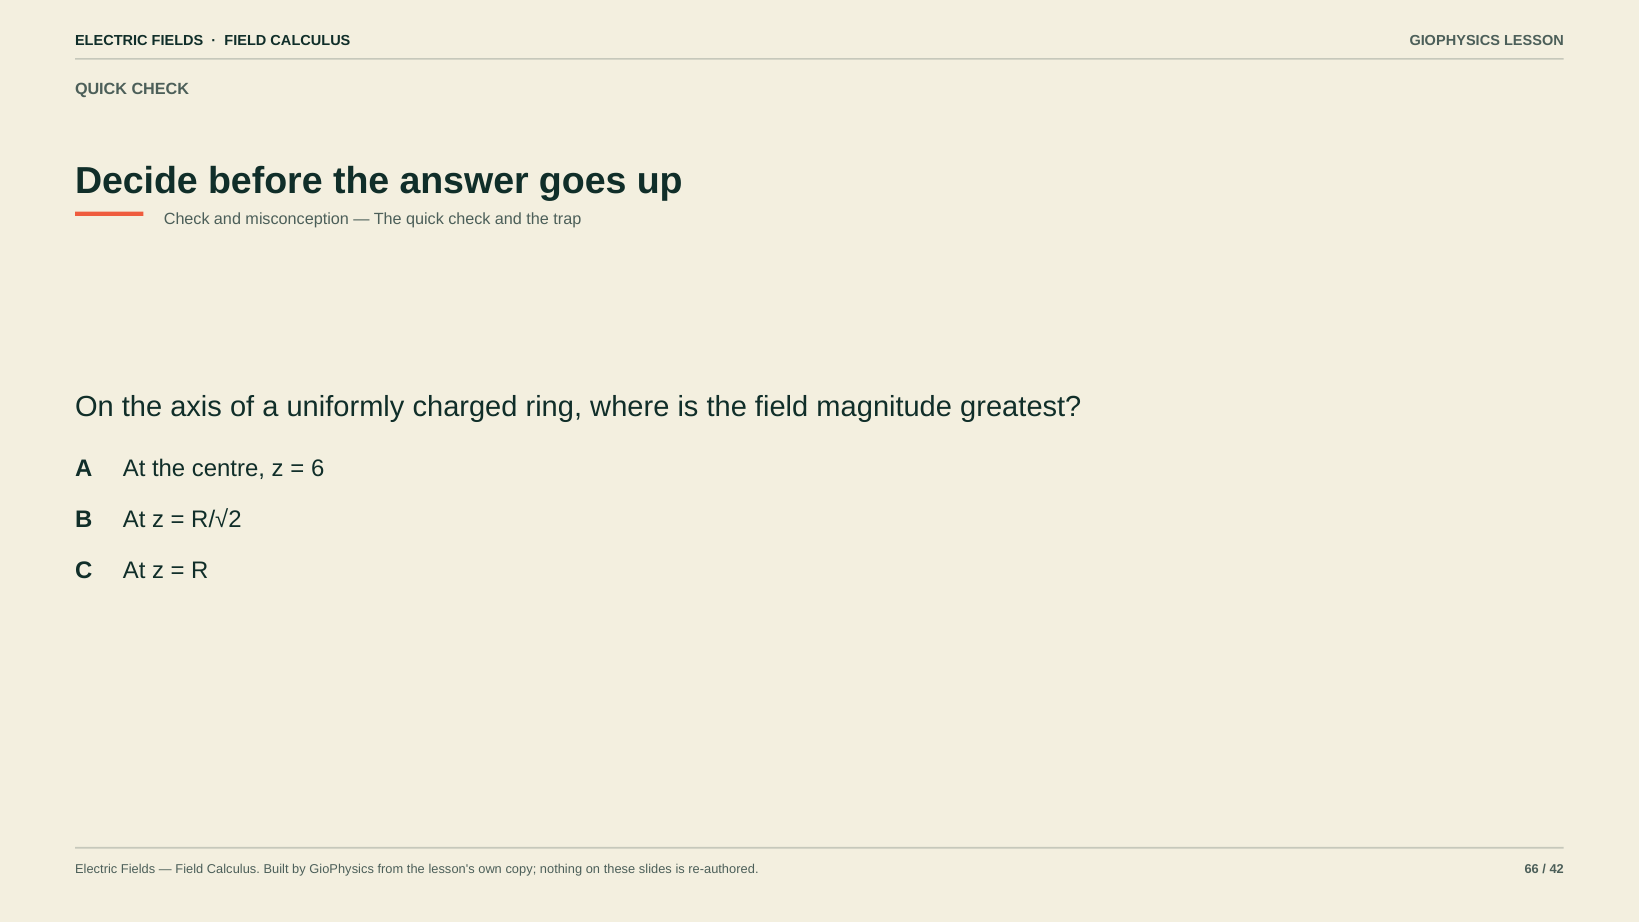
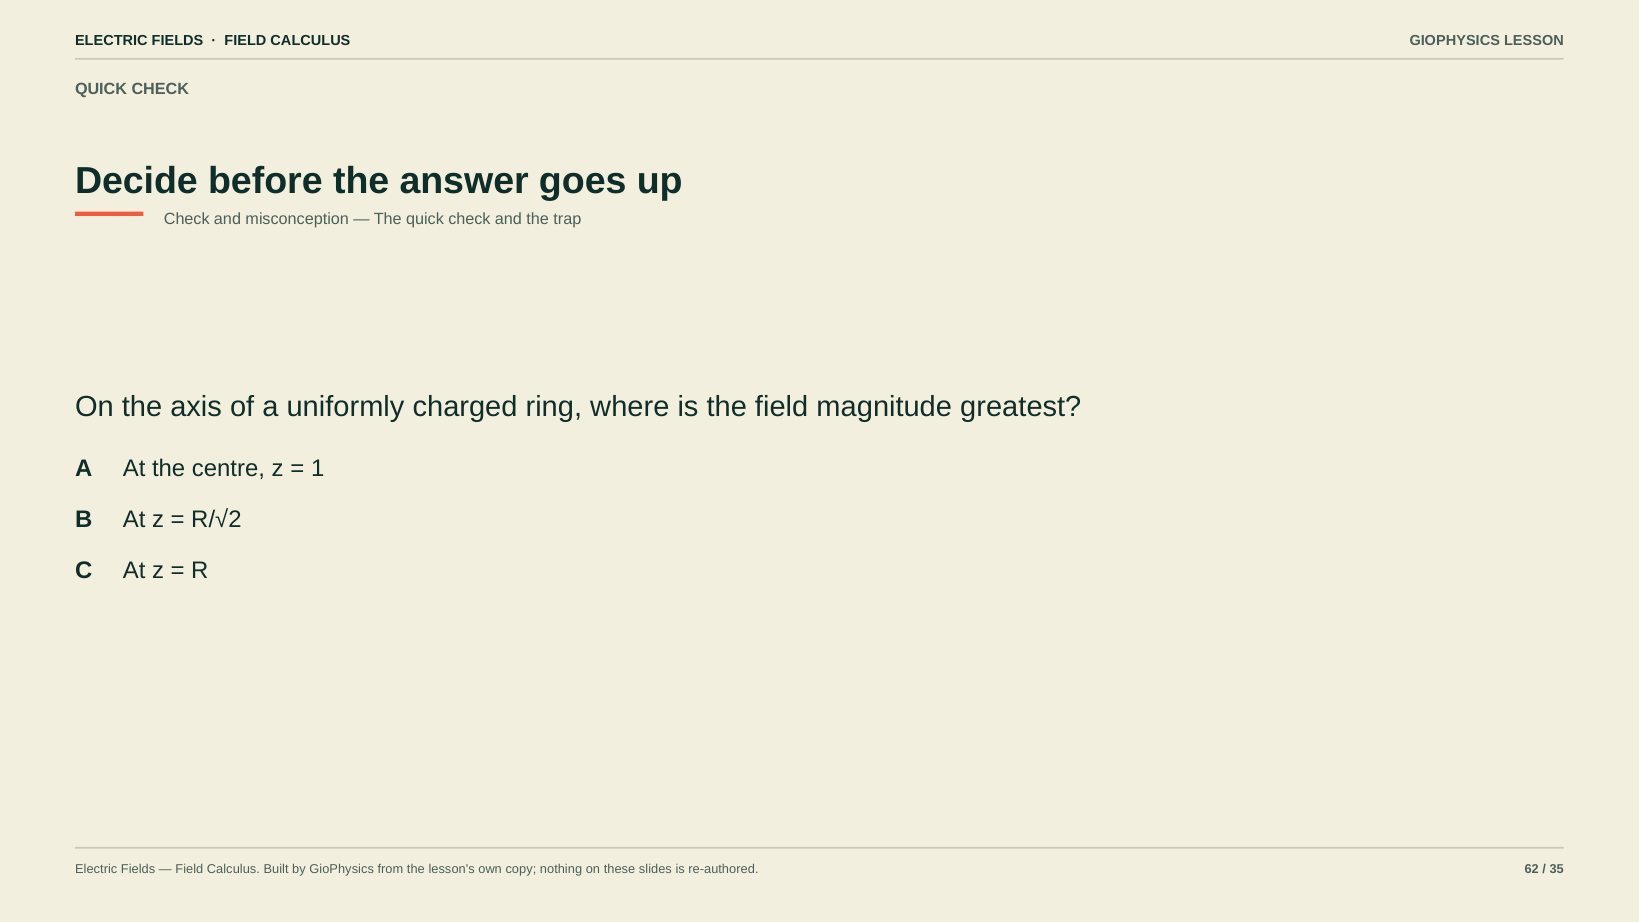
6: 6 -> 1
66: 66 -> 62
42: 42 -> 35
